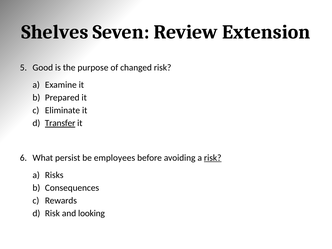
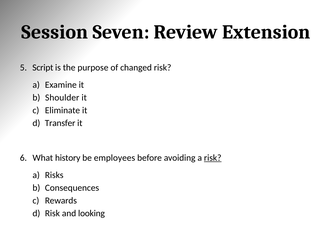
Shelves: Shelves -> Session
Good: Good -> Script
Prepared: Prepared -> Shoulder
Transfer underline: present -> none
persist: persist -> history
